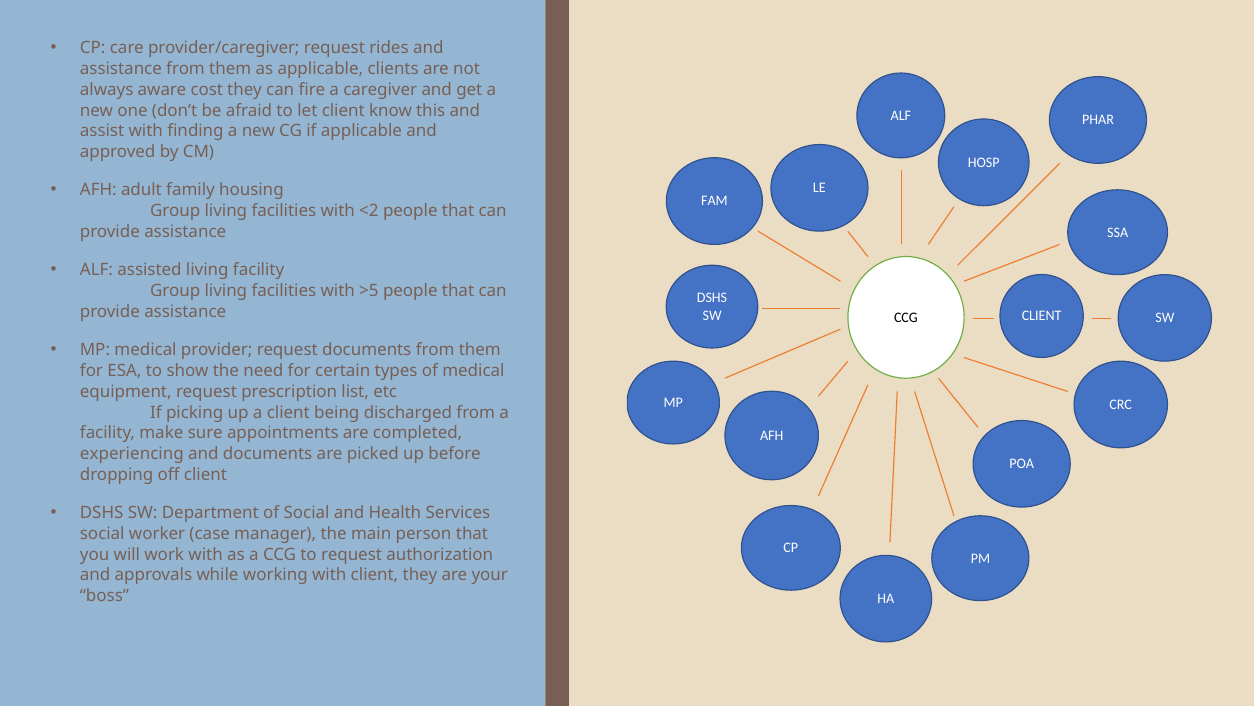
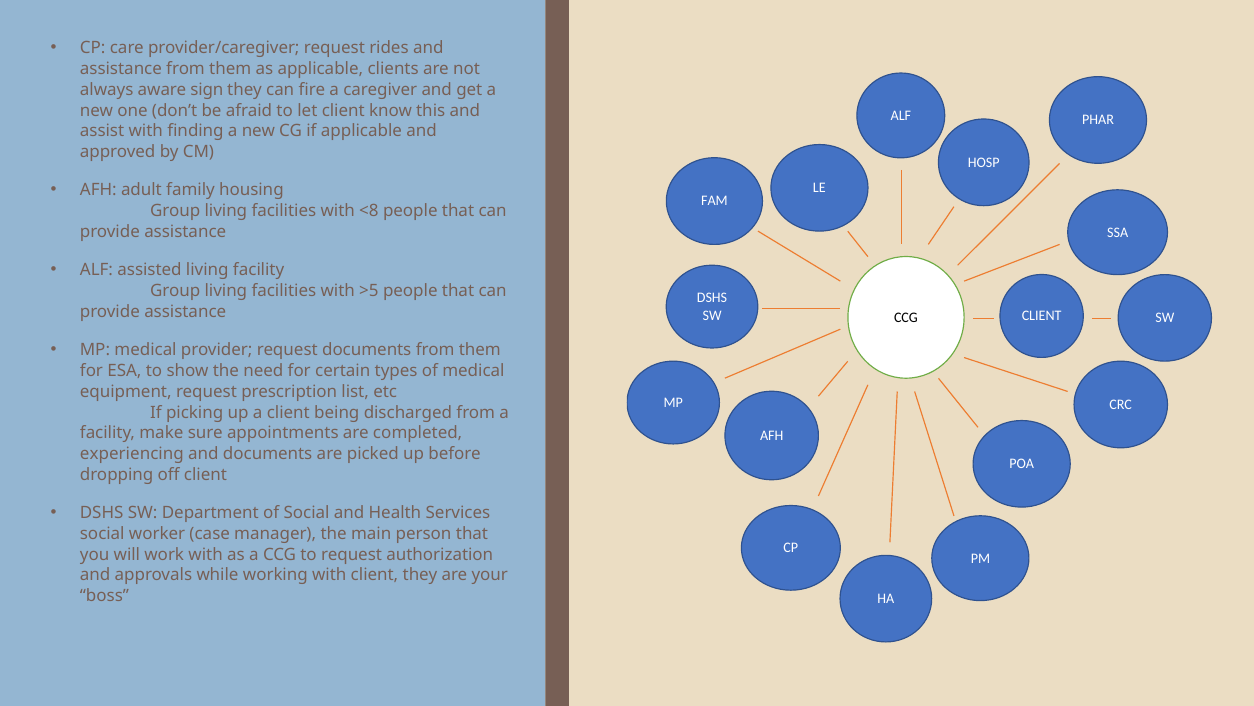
cost: cost -> sign
<2: <2 -> <8
